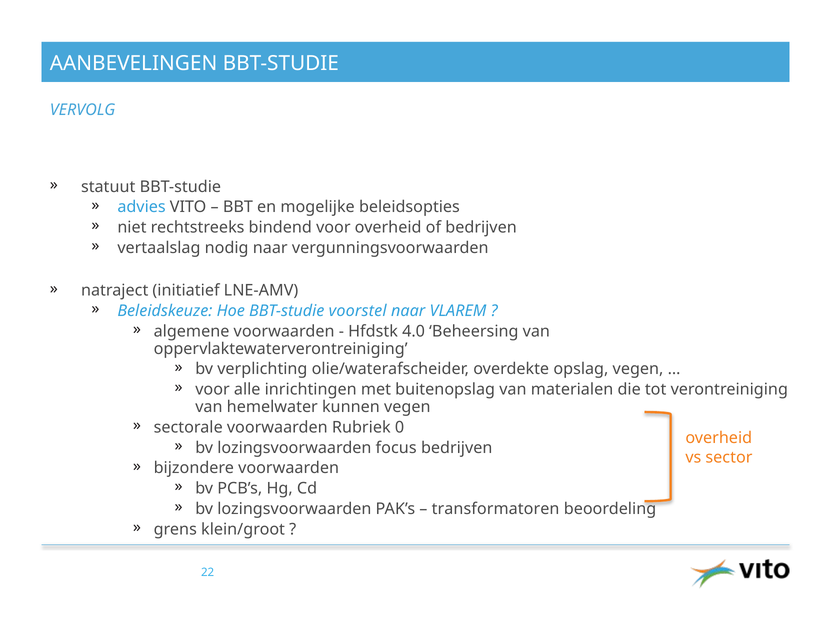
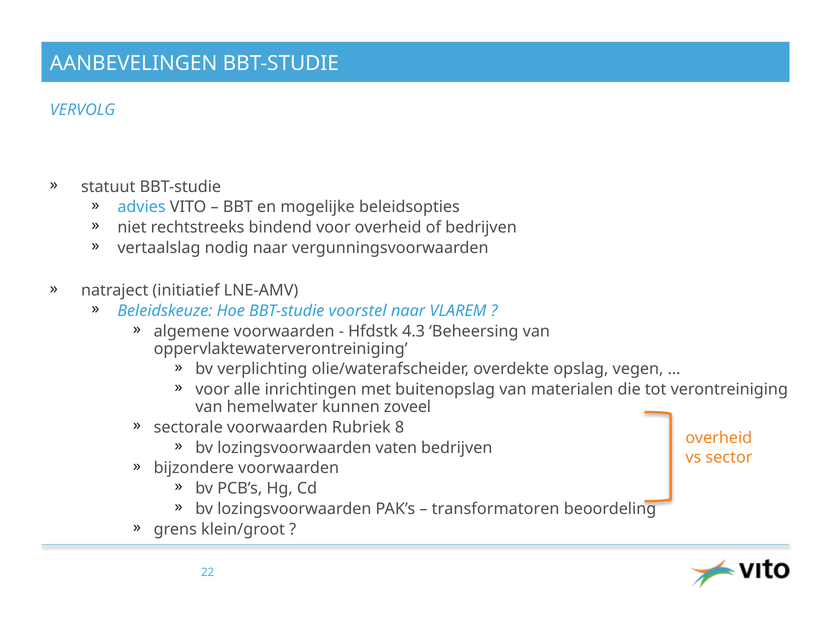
4.0: 4.0 -> 4.3
kunnen vegen: vegen -> zoveel
0: 0 -> 8
focus: focus -> vaten
